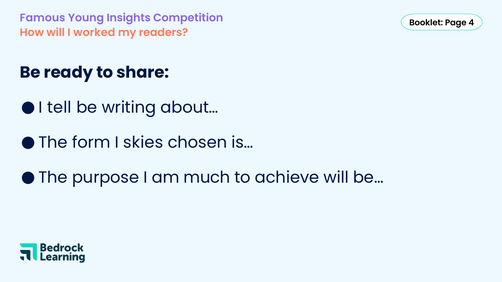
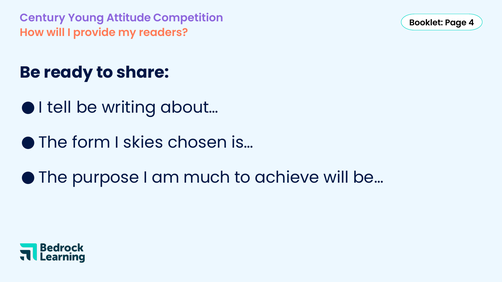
Famous: Famous -> Century
Insights: Insights -> Attitude
worked: worked -> provide
